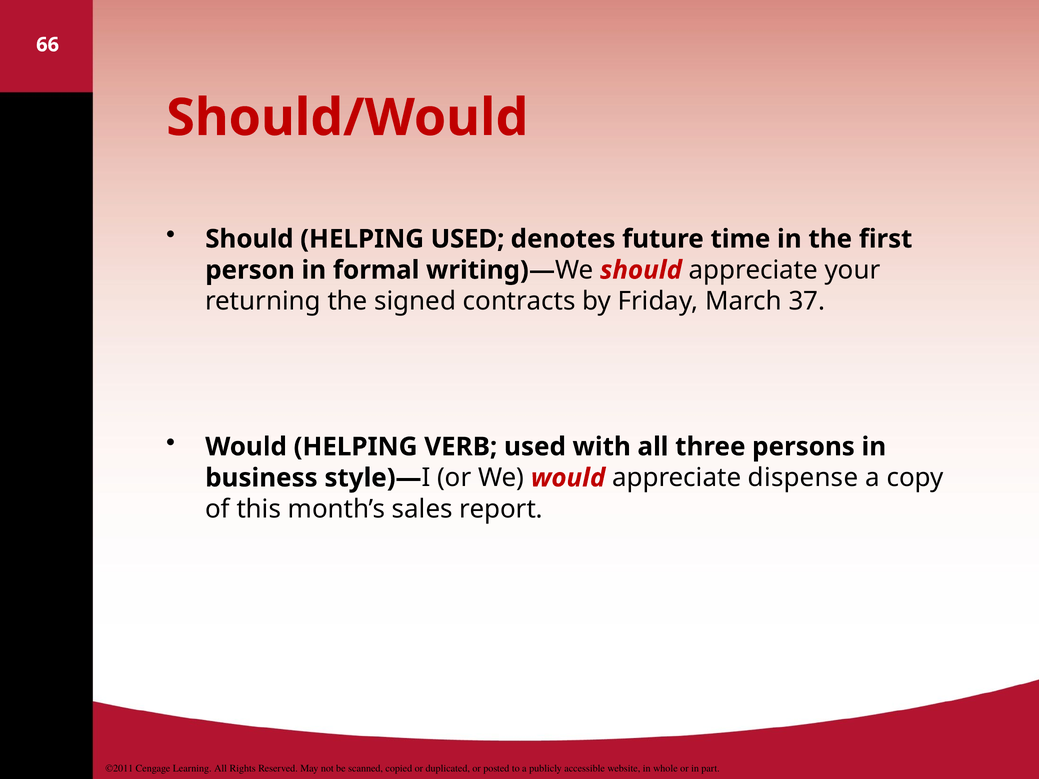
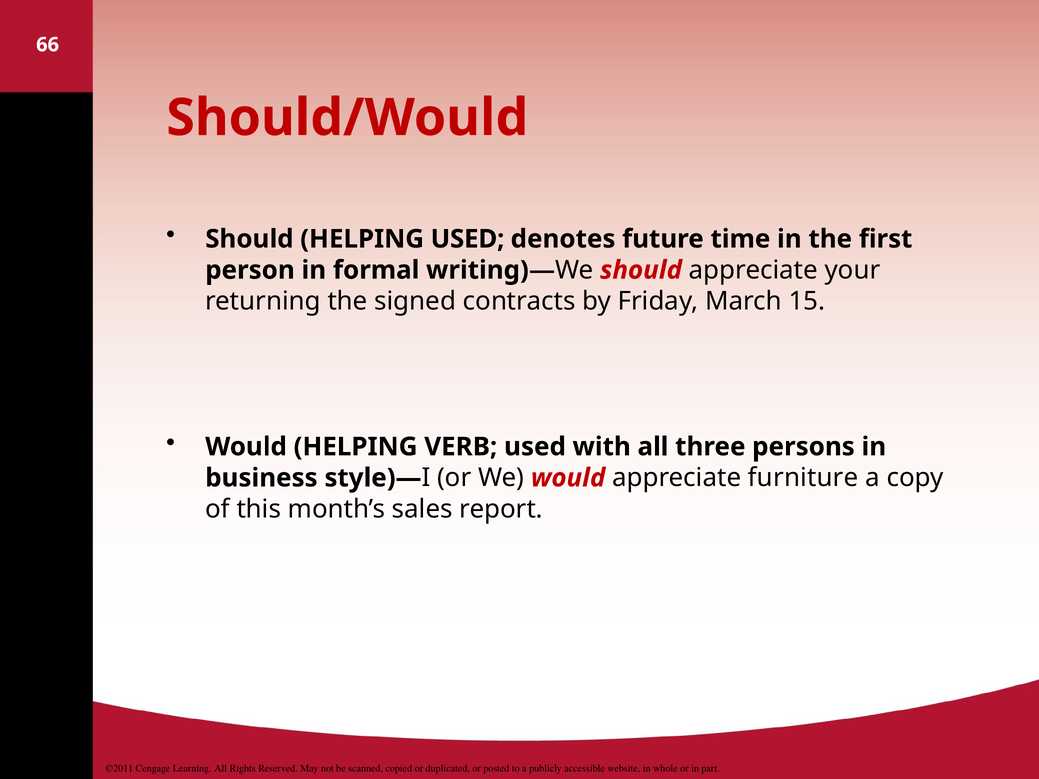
37: 37 -> 15
dispense: dispense -> furniture
